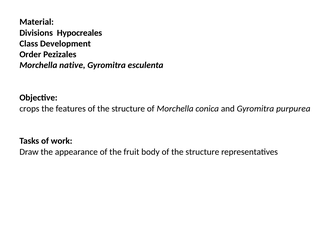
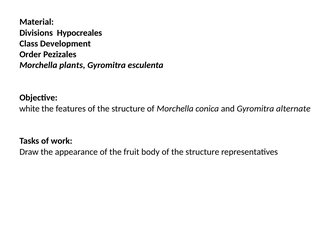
native: native -> plants
crops: crops -> white
purpurea: purpurea -> alternate
